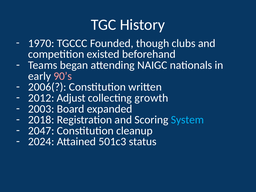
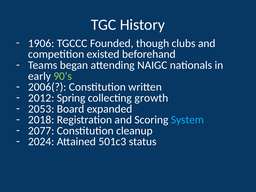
1970: 1970 -> 1906
90’s colour: pink -> light green
Adjust: Adjust -> Spring
2003: 2003 -> 2053
2047: 2047 -> 2077
